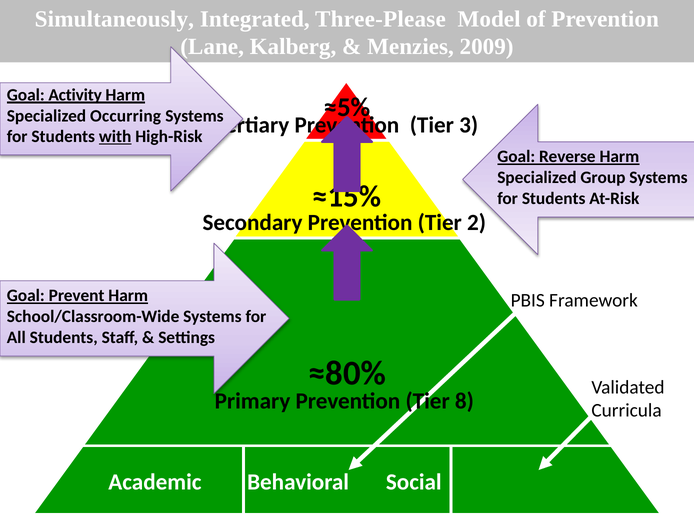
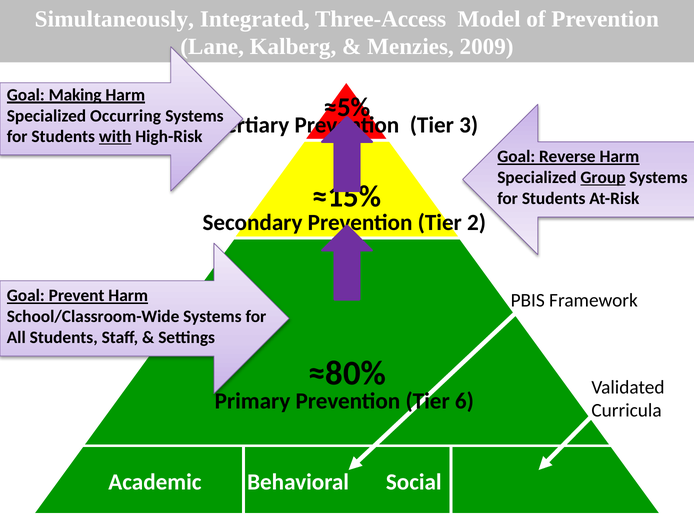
Three-Please: Three-Please -> Three-Access
Activity: Activity -> Making
Group underline: none -> present
8: 8 -> 6
